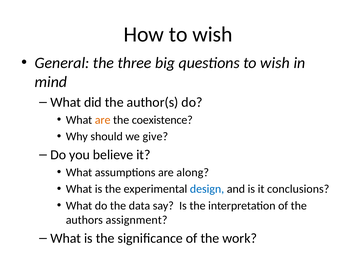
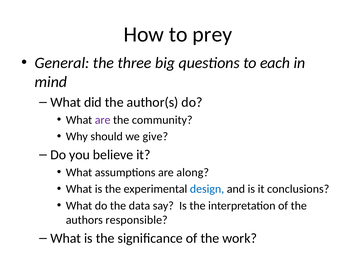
How to wish: wish -> prey
questions to wish: wish -> each
are at (103, 120) colour: orange -> purple
coexistence: coexistence -> community
assignment: assignment -> responsible
